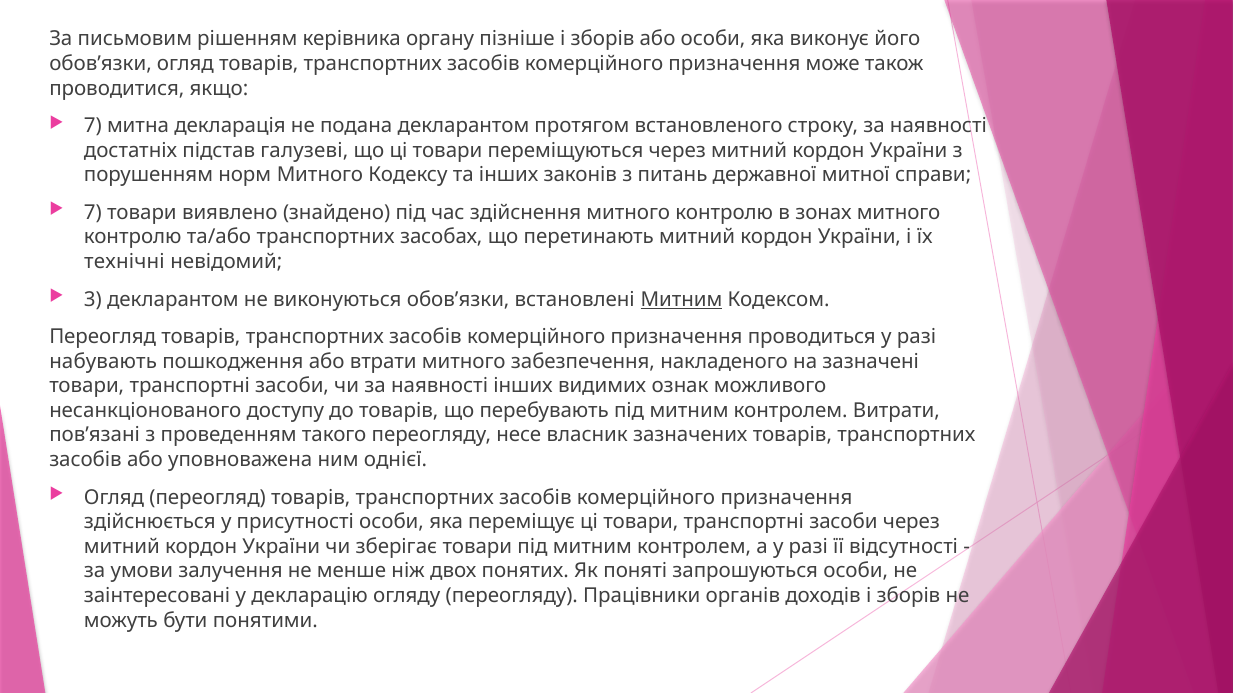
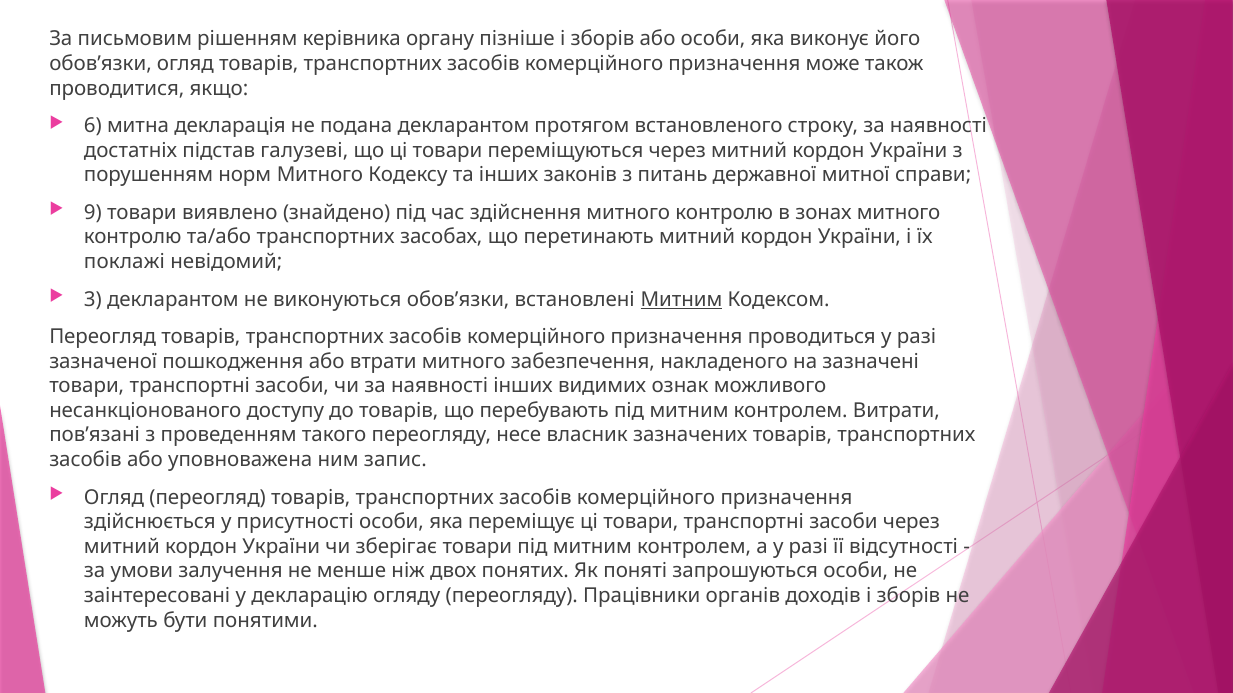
7 at (93, 126): 7 -> 6
7 at (93, 213): 7 -> 9
технічні: технічні -> поклажі
набувають: набувають -> зазначеної
однієї: однієї -> запис
